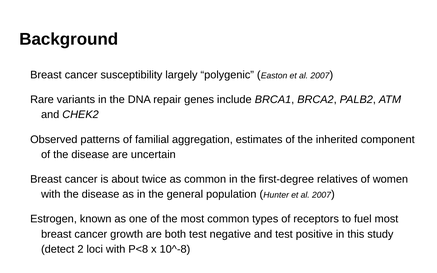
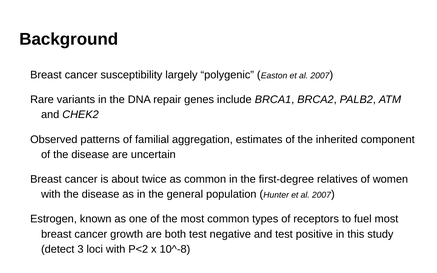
2: 2 -> 3
P<8: P<8 -> P<2
